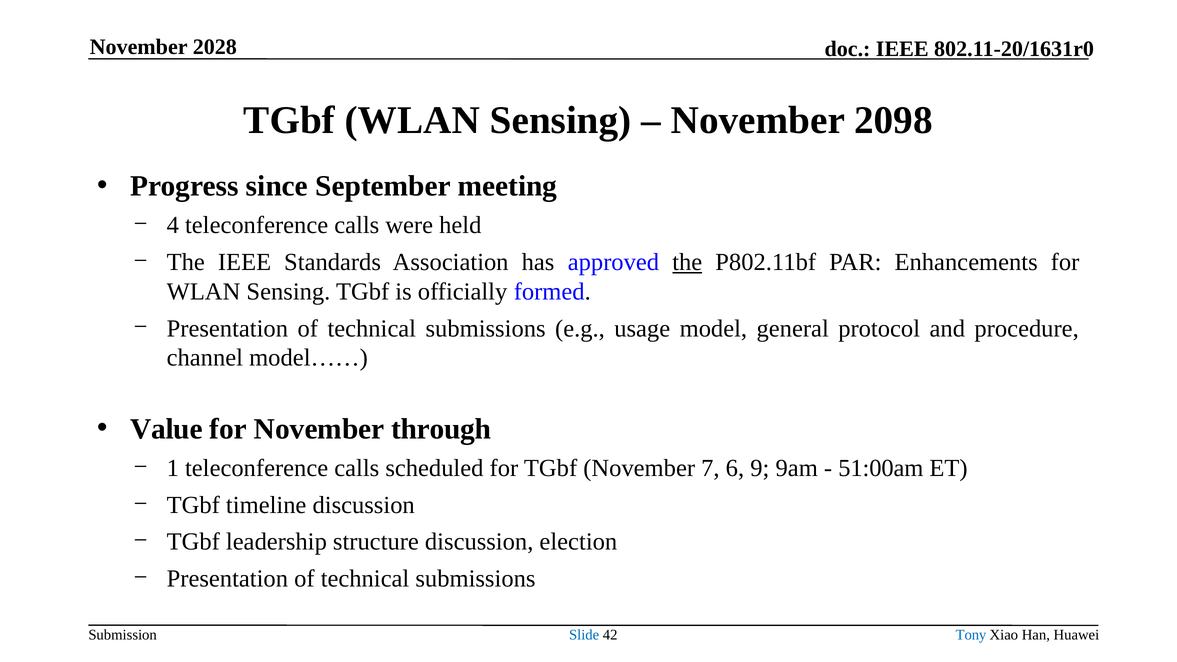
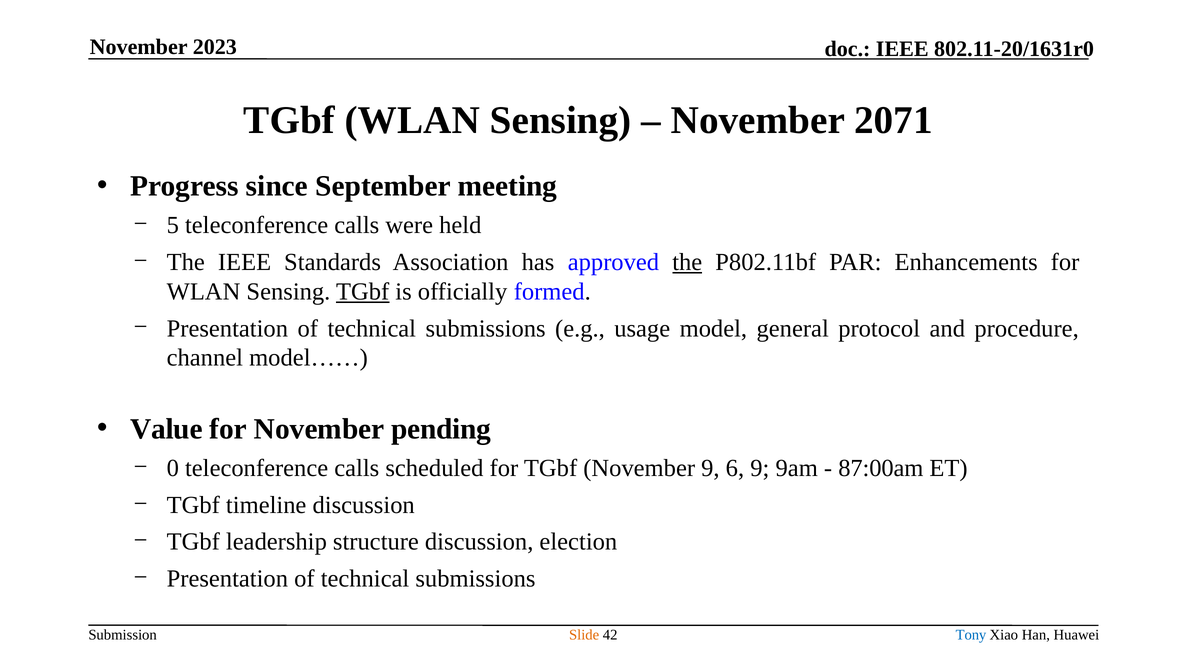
2028: 2028 -> 2023
2098: 2098 -> 2071
4: 4 -> 5
TGbf at (363, 292) underline: none -> present
through: through -> pending
1: 1 -> 0
November 7: 7 -> 9
51:00am: 51:00am -> 87:00am
Slide colour: blue -> orange
